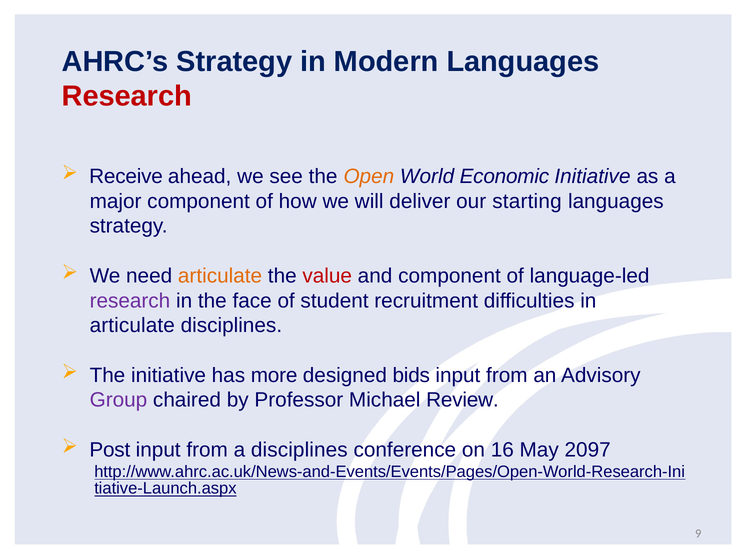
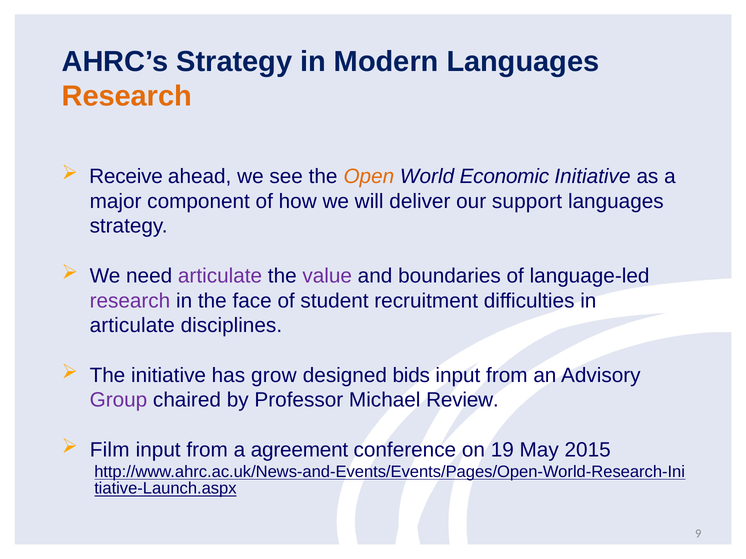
Research at (127, 96) colour: red -> orange
starting: starting -> support
articulate at (220, 276) colour: orange -> purple
value colour: red -> purple
and component: component -> boundaries
more: more -> grow
Post: Post -> Film
a disciplines: disciplines -> agreement
16: 16 -> 19
2097: 2097 -> 2015
